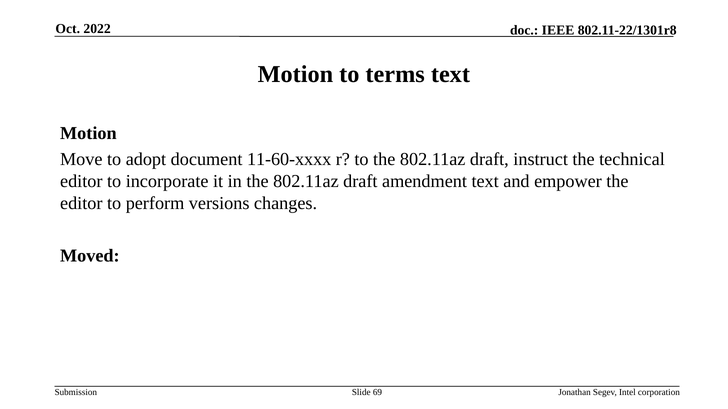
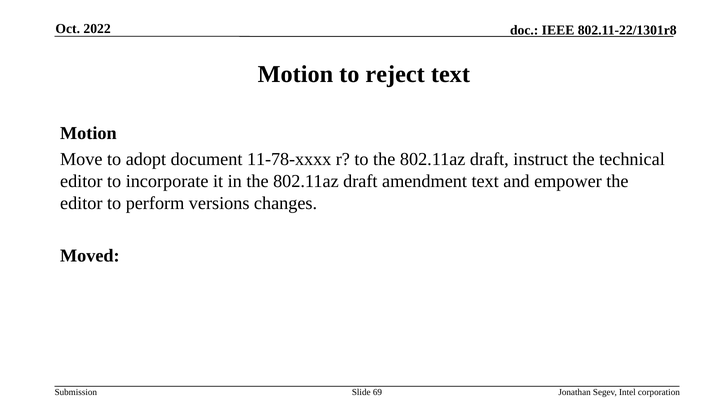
terms: terms -> reject
11-60-xxxx: 11-60-xxxx -> 11-78-xxxx
